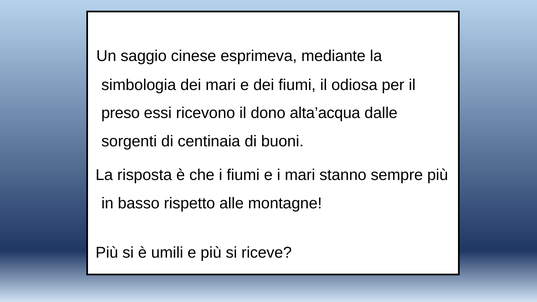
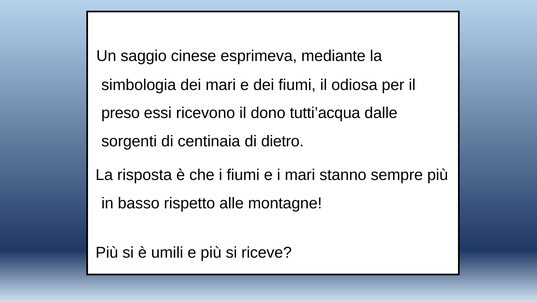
alta’acqua: alta’acqua -> tutti’acqua
buoni: buoni -> dietro
